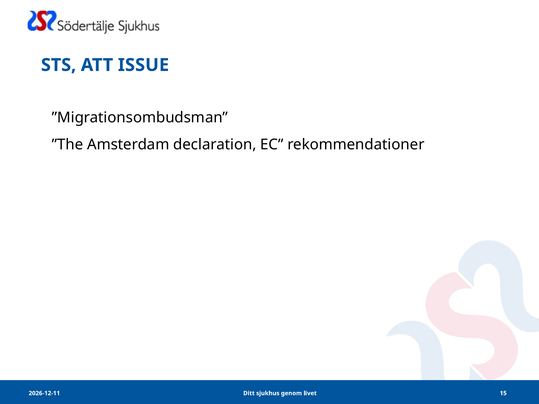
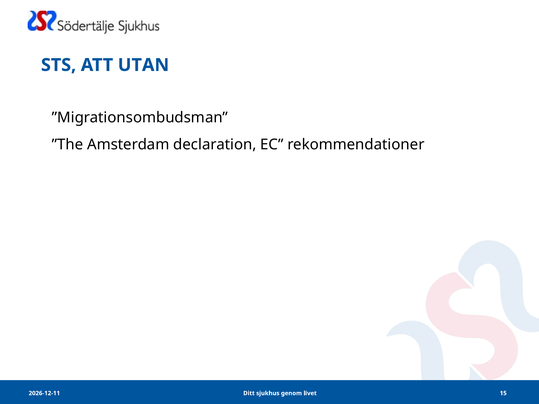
ISSUE: ISSUE -> UTAN
